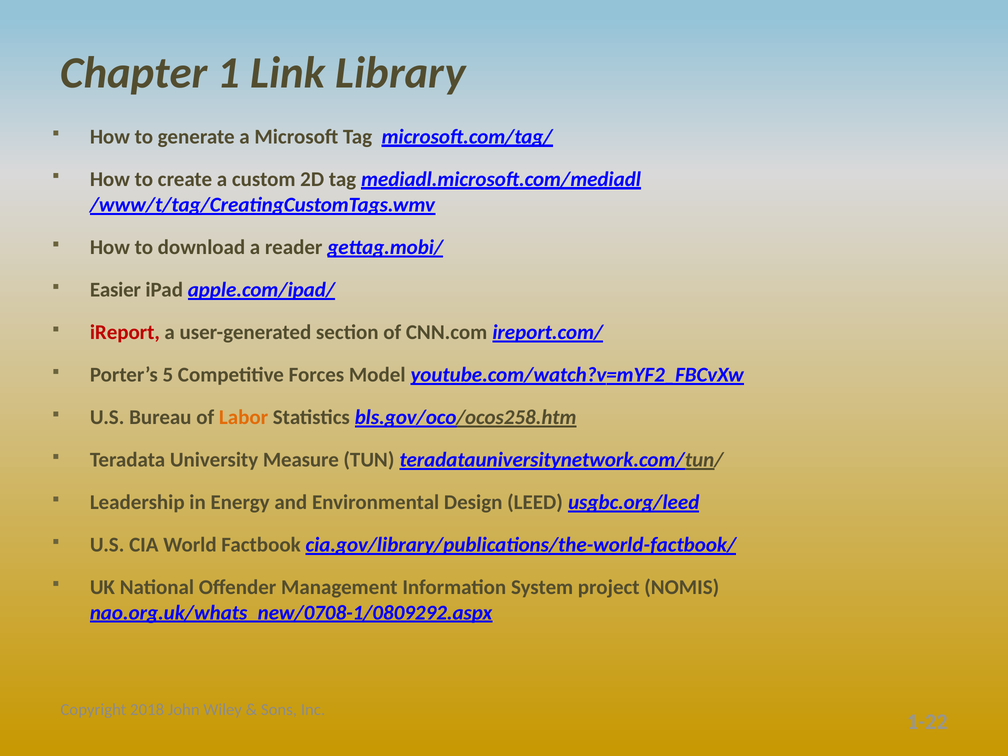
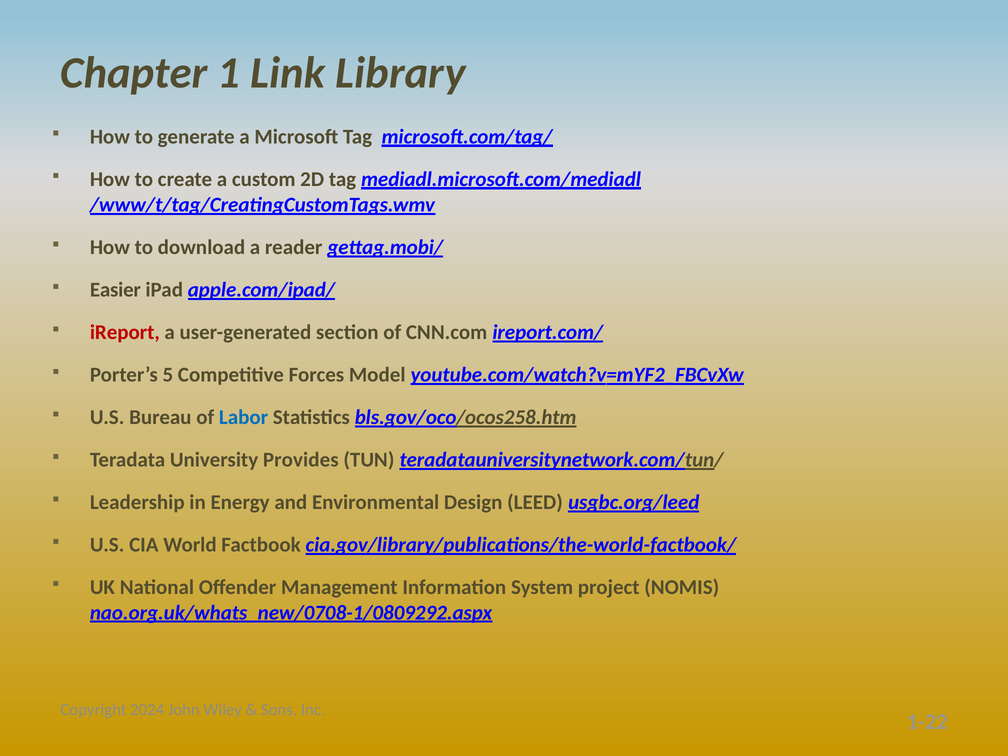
Labor colour: orange -> blue
Measure: Measure -> Provides
2018: 2018 -> 2024
